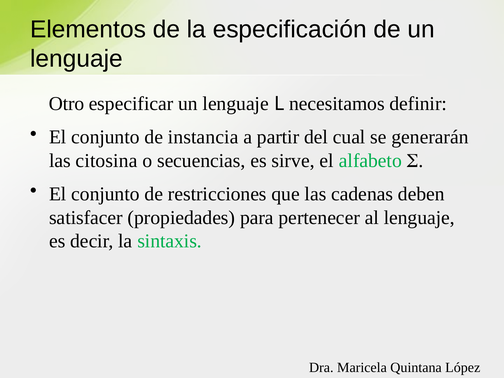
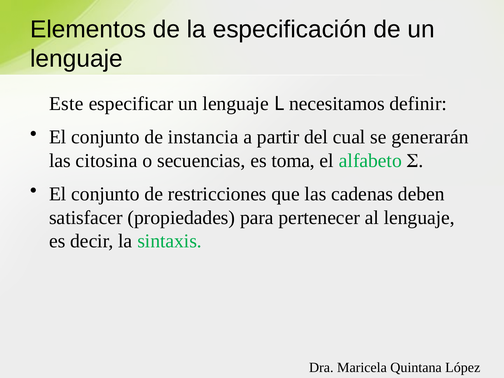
Otro: Otro -> Este
sirve: sirve -> toma
